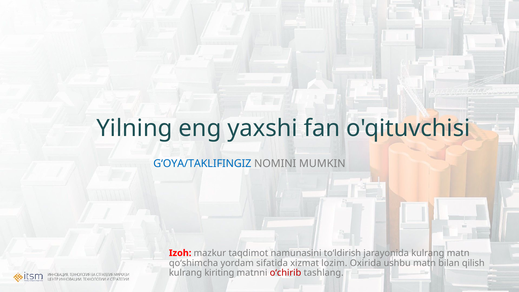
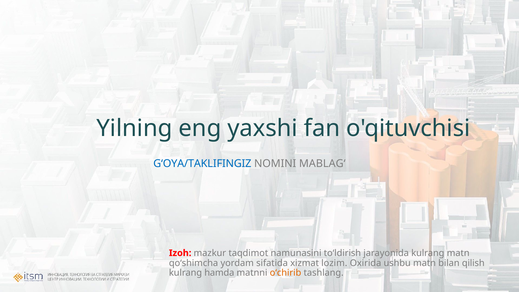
MUMKIN: MUMKIN -> MABLAGʻ
kiriting: kiriting -> hamda
oʻchirib colour: red -> orange
